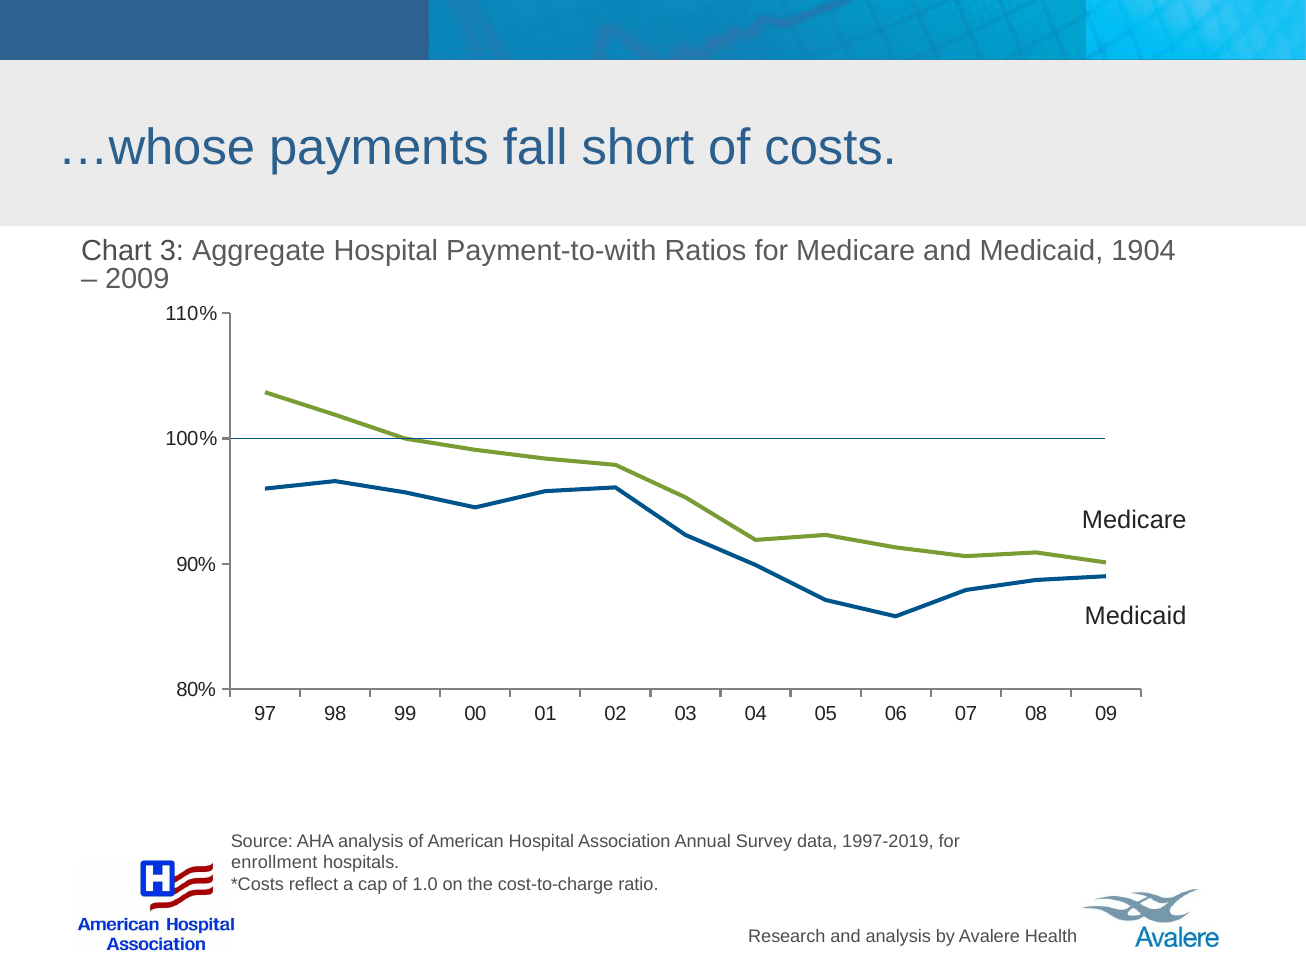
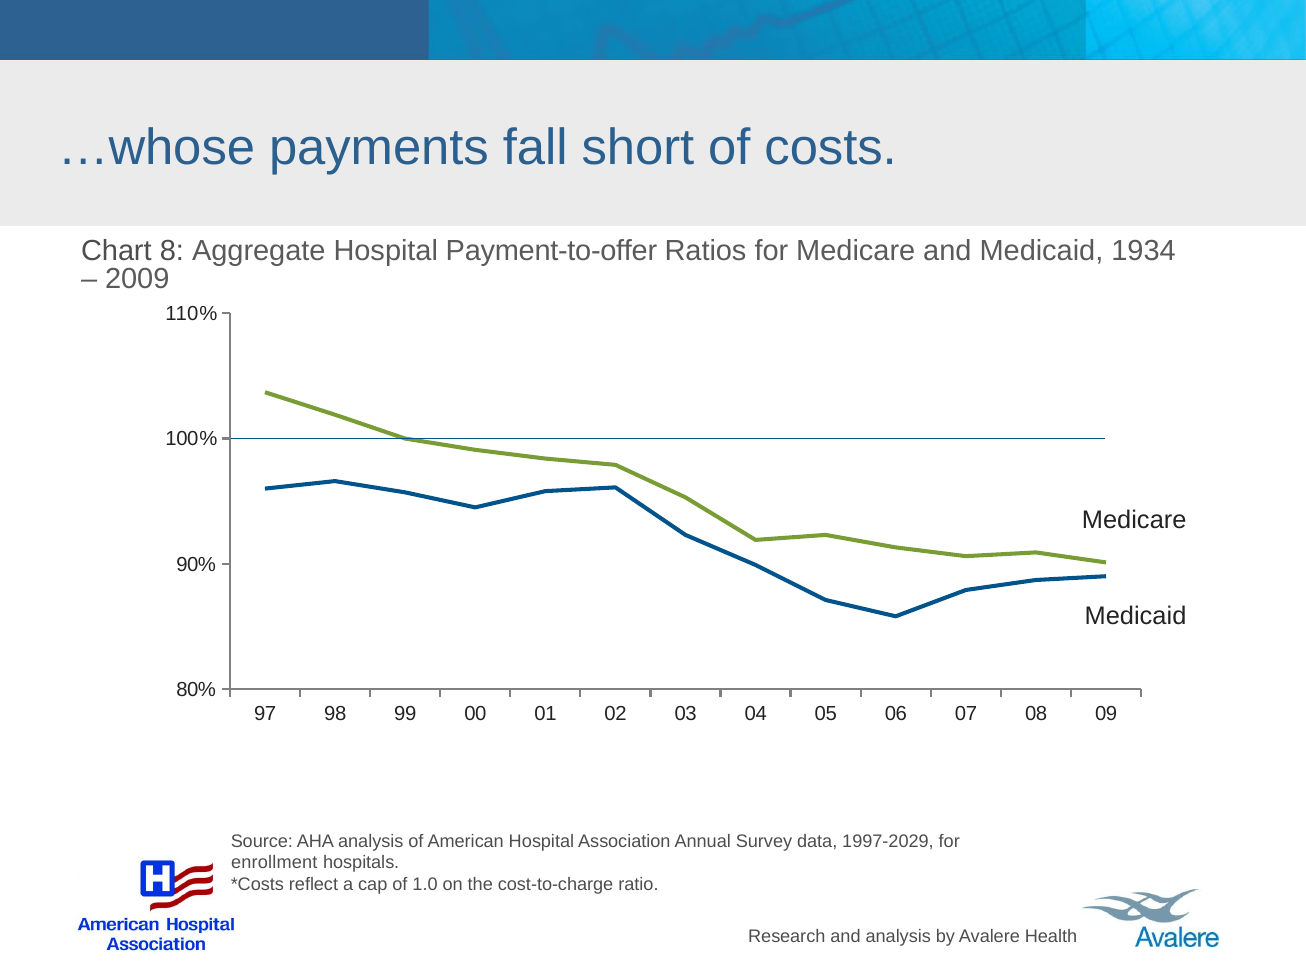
3: 3 -> 8
Payment-to-with: Payment-to-with -> Payment-to-offer
1904: 1904 -> 1934
1997-2019: 1997-2019 -> 1997-2029
